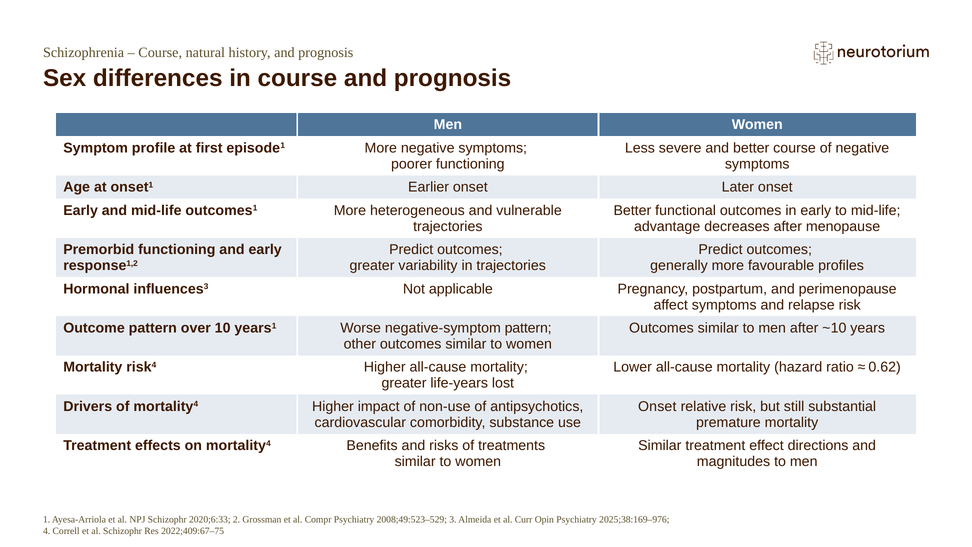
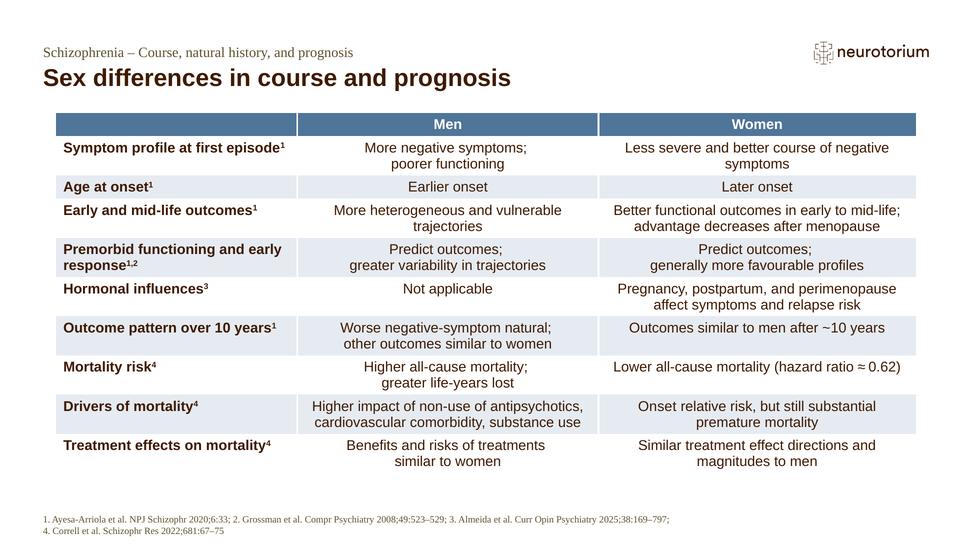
negative‑symptom pattern: pattern -> natural
2025;38:169–976: 2025;38:169–976 -> 2025;38:169–797
2022;409:67–75: 2022;409:67–75 -> 2022;681:67–75
